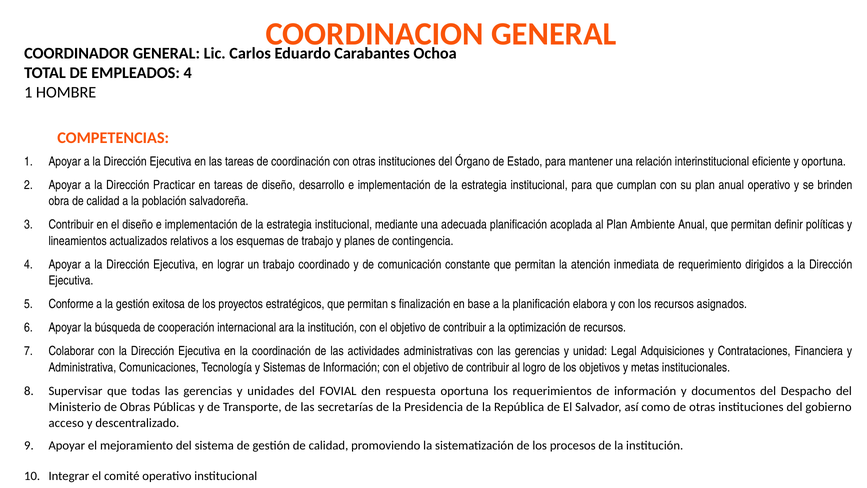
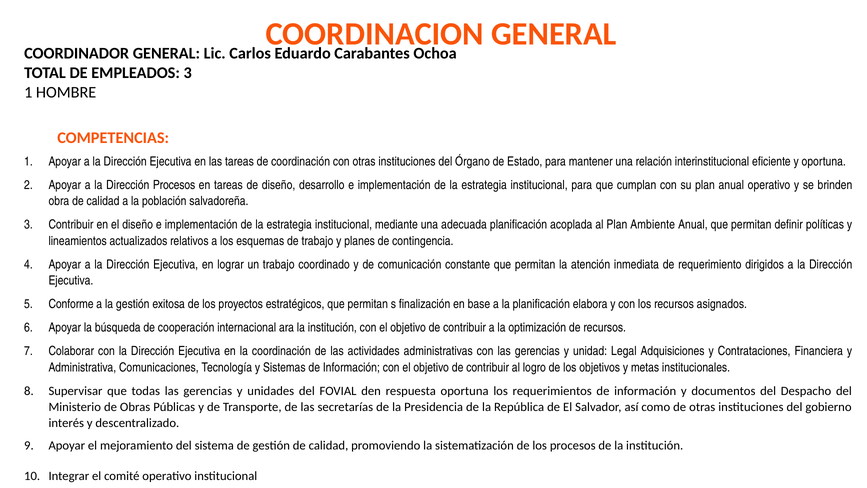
EMPLEADOS 4: 4 -> 3
Dirección Practicar: Practicar -> Procesos
acceso: acceso -> interés
